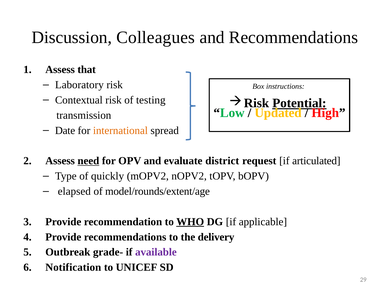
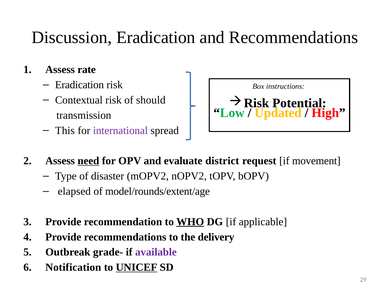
Discussion Colleagues: Colleagues -> Eradication
that: that -> rate
Laboratory at (79, 85): Laboratory -> Eradication
testing: testing -> should
Potential underline: present -> none
Date: Date -> This
international colour: orange -> purple
articulated: articulated -> movement
quickly: quickly -> disaster
UNICEF underline: none -> present
